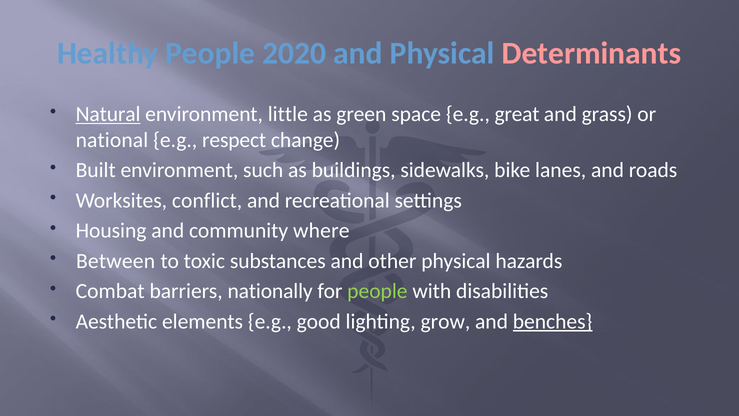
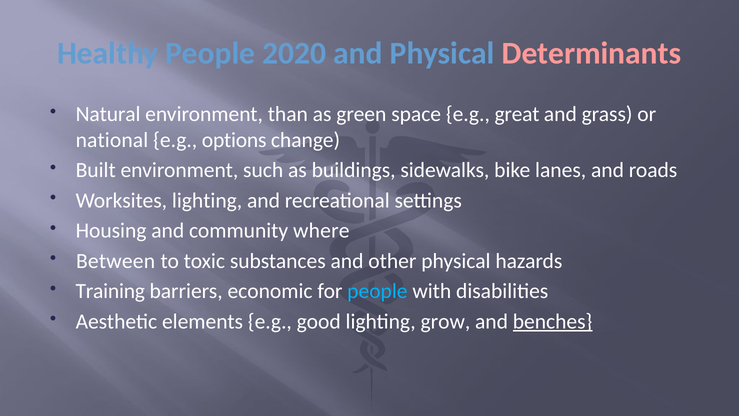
Natural underline: present -> none
little: little -> than
respect: respect -> options
Worksites conflict: conflict -> lighting
Combat: Combat -> Training
nationally: nationally -> economic
people at (377, 291) colour: light green -> light blue
